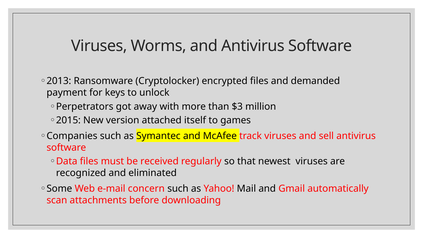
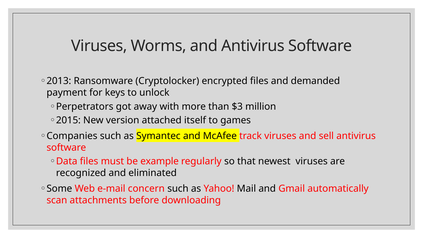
received: received -> example
